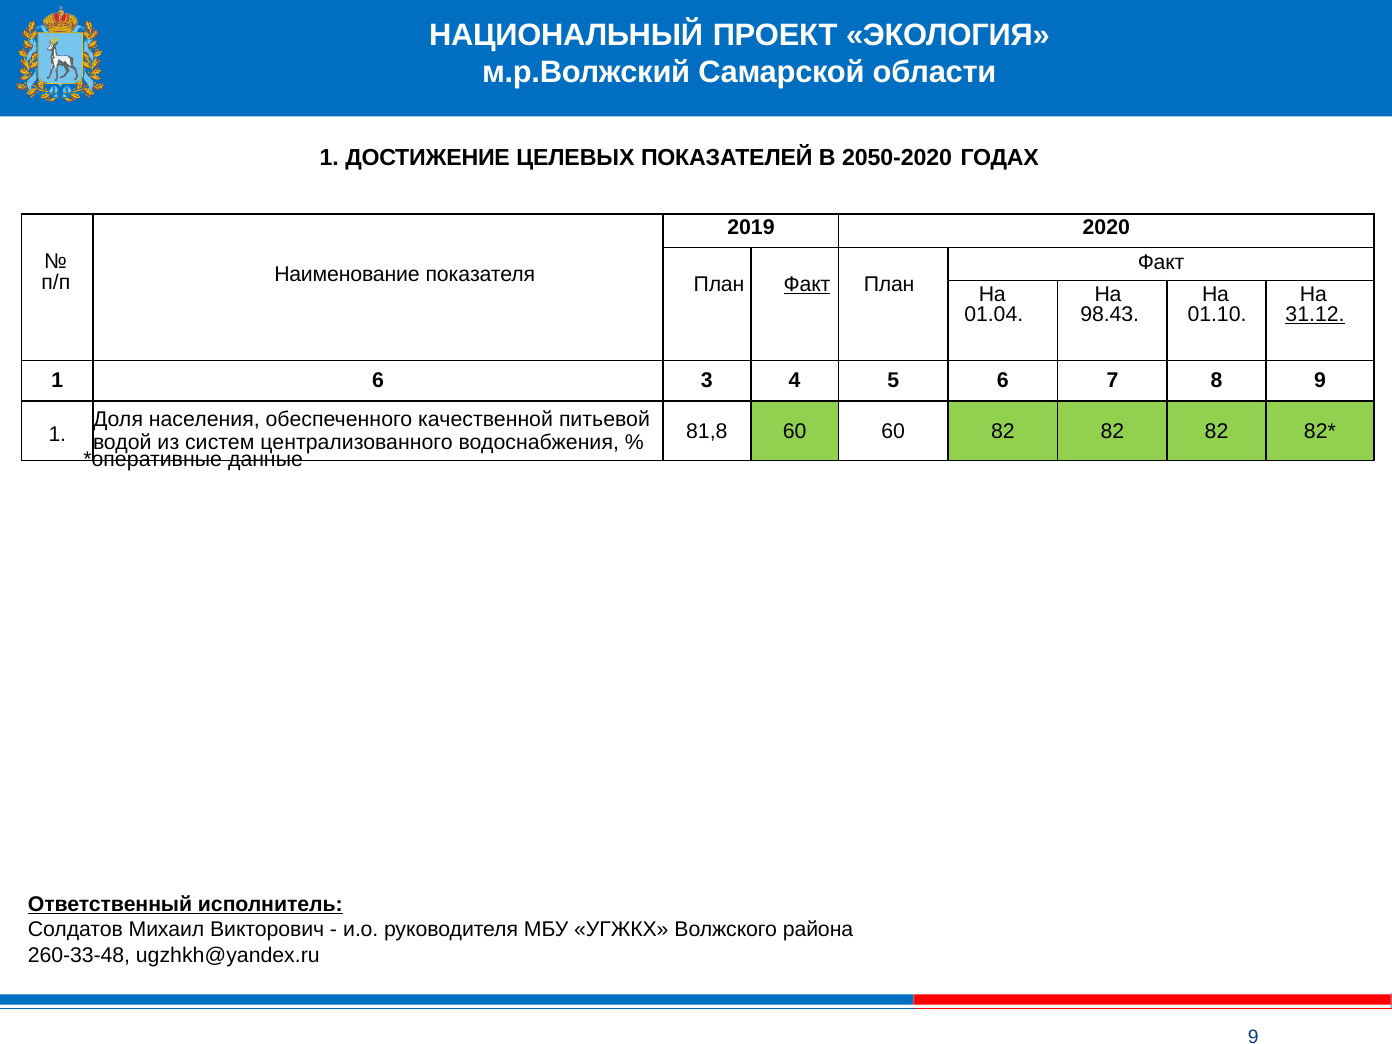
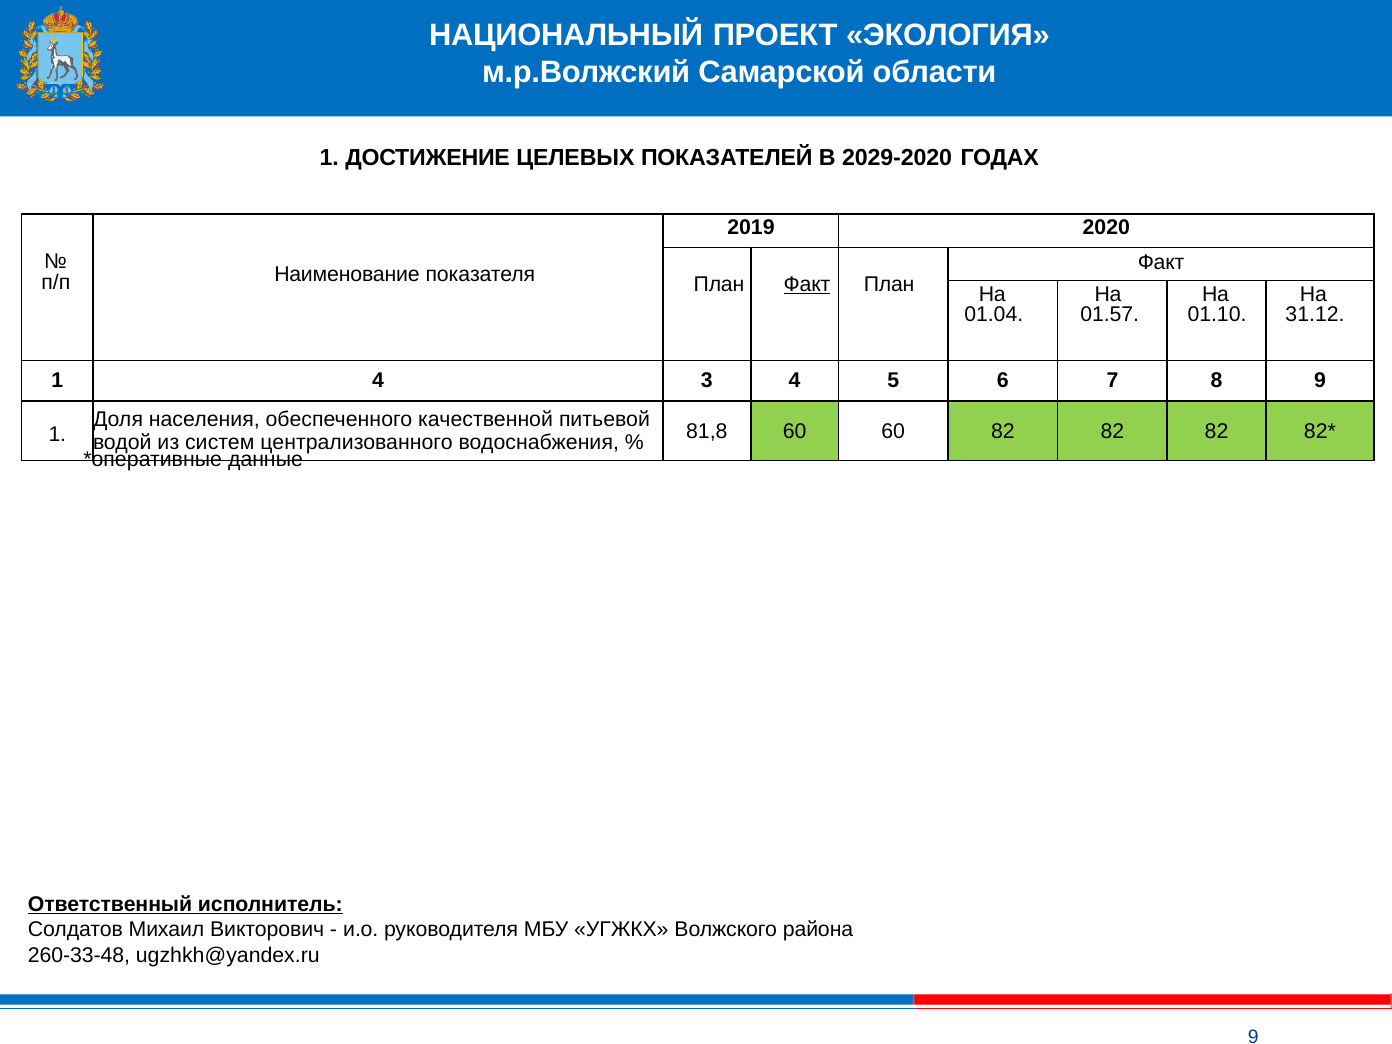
2050-2020: 2050-2020 -> 2029-2020
98.43: 98.43 -> 01.57
31.12 underline: present -> none
1 6: 6 -> 4
